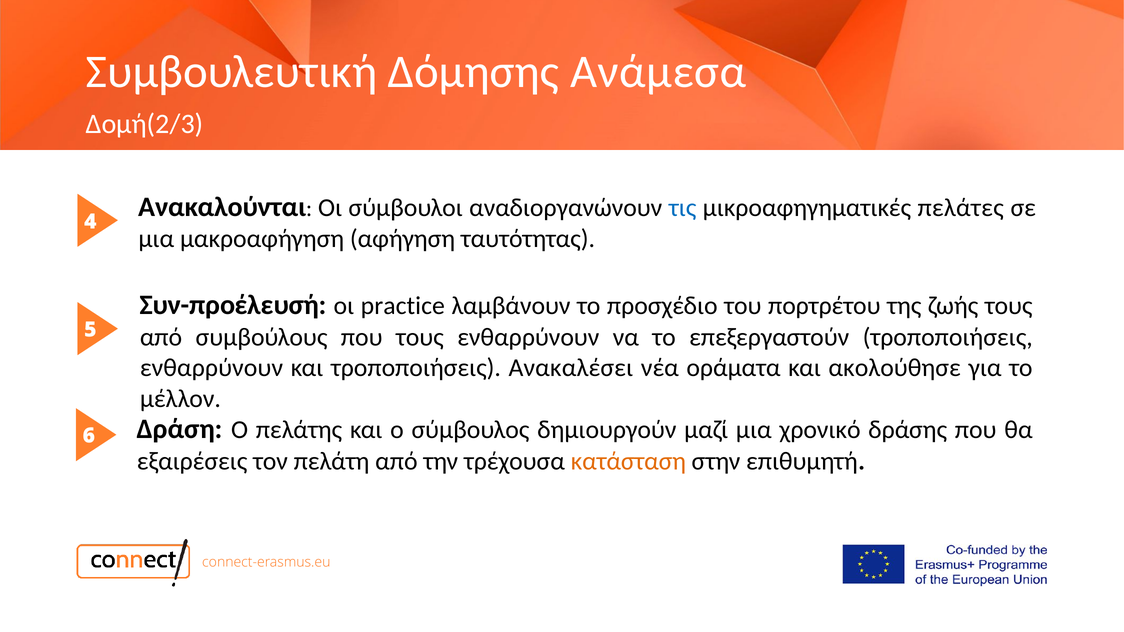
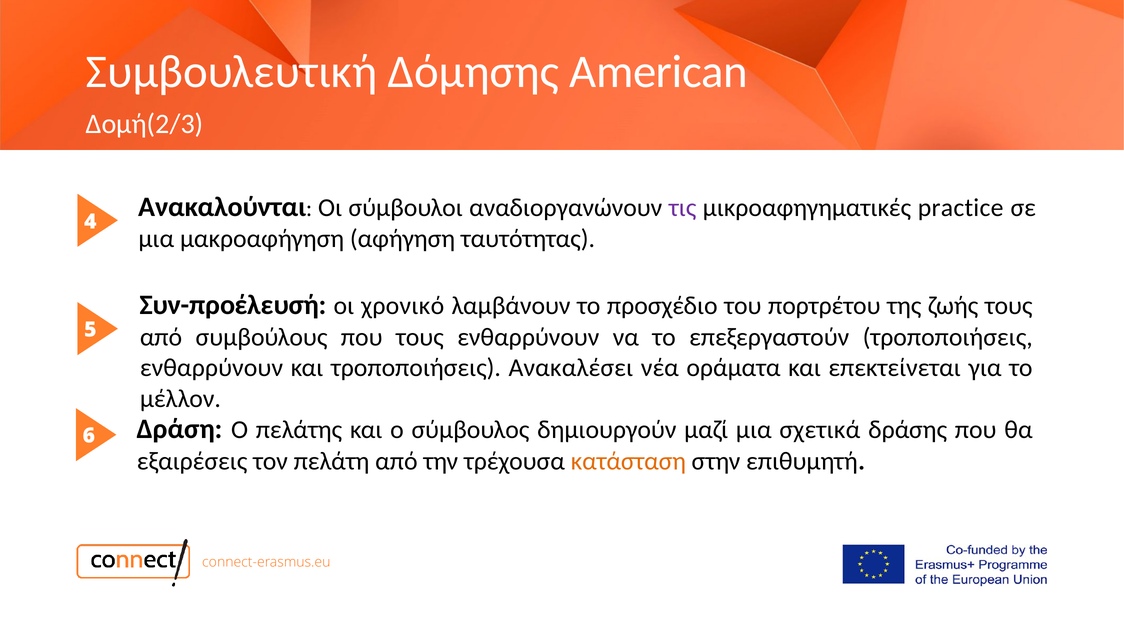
Ανάμεσα: Ανάμεσα -> American
τις colour: blue -> purple
πελάτες: πελάτες -> practice
practice: practice -> χρονικό
ακολούθησε: ακολούθησε -> επεκτείνεται
χρονικό: χρονικό -> σχετικά
